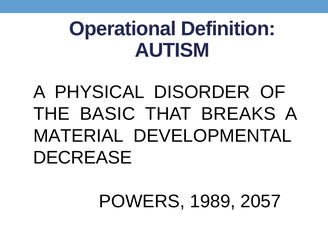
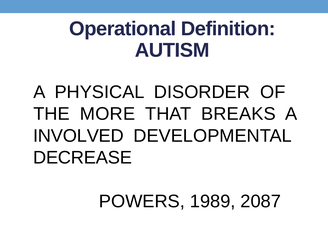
BASIC: BASIC -> MORE
MATERIAL: MATERIAL -> INVOLVED
2057: 2057 -> 2087
